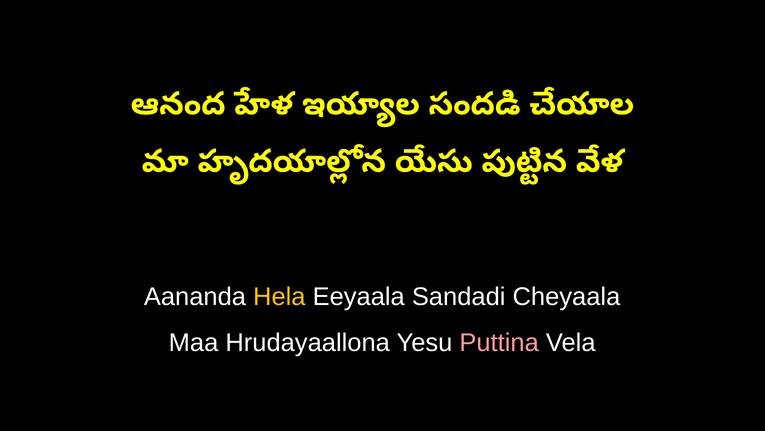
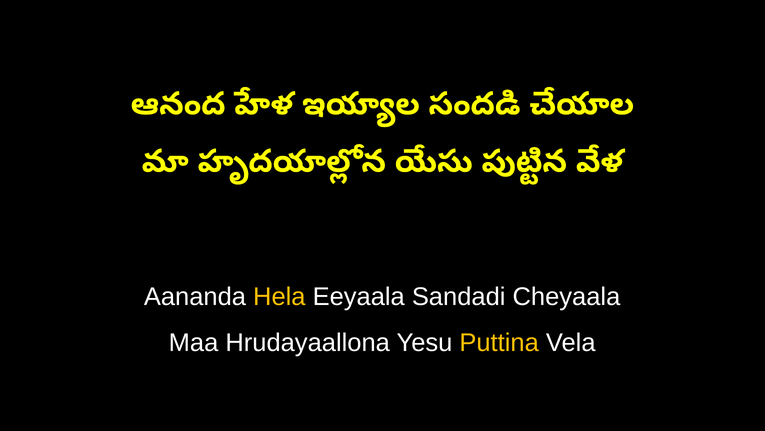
Puttina colour: pink -> yellow
